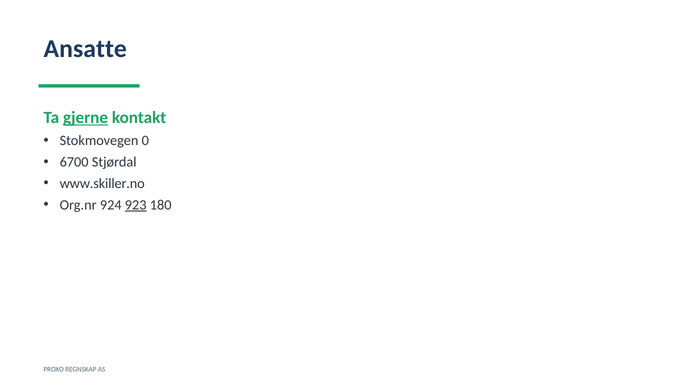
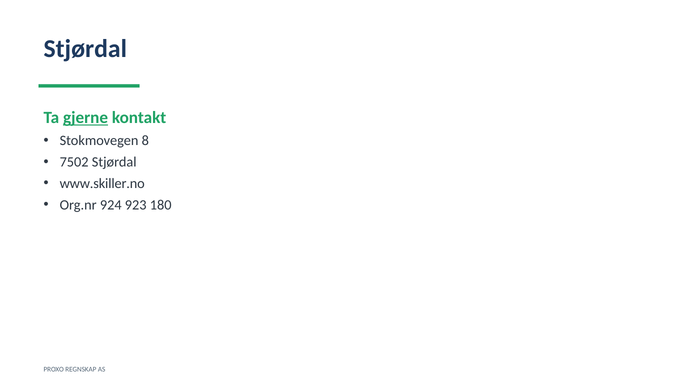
Ansatte at (85, 49): Ansatte -> Stjørdal
0: 0 -> 8
6700: 6700 -> 7502
923 underline: present -> none
